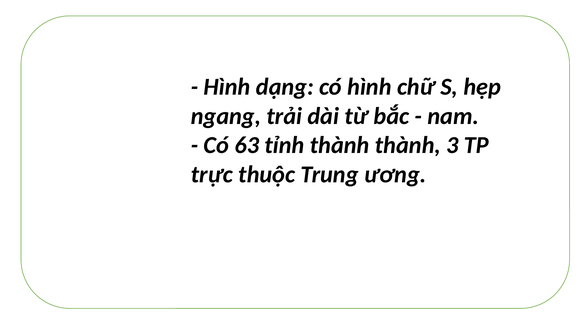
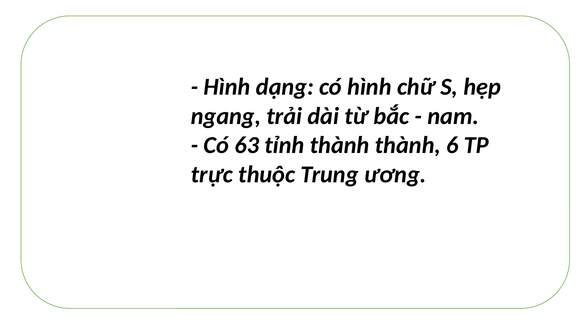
3: 3 -> 6
